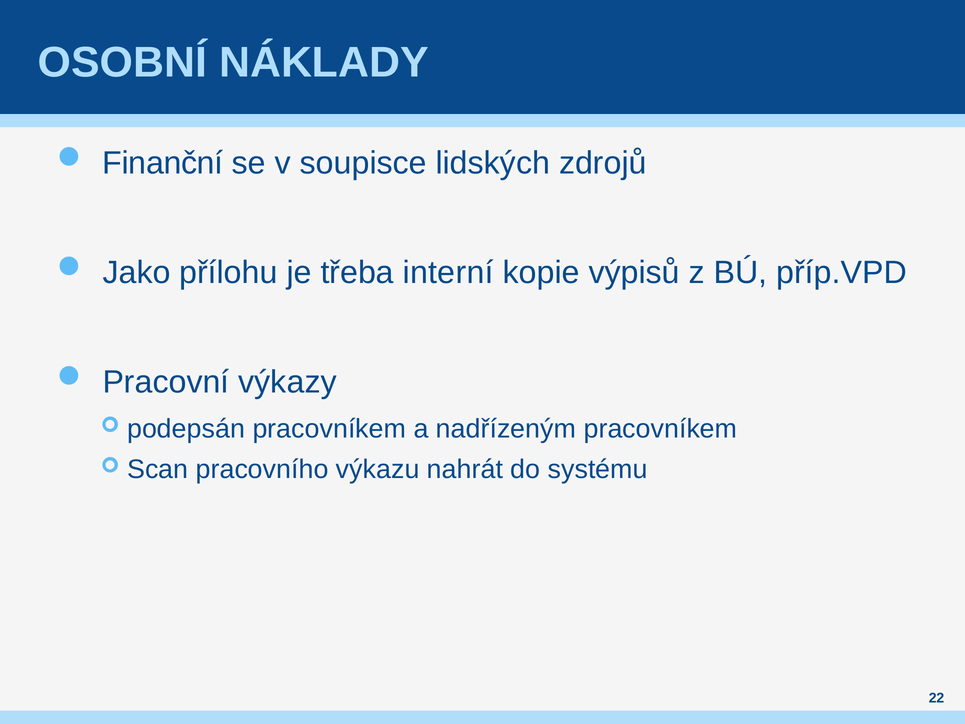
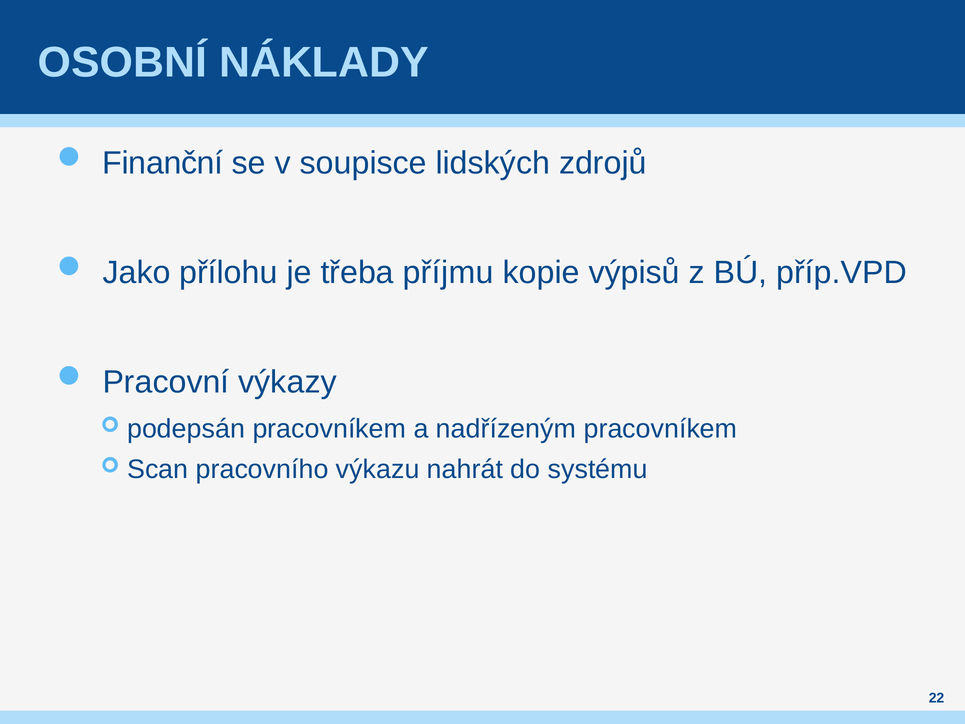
interní: interní -> příjmu
